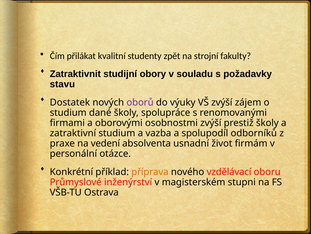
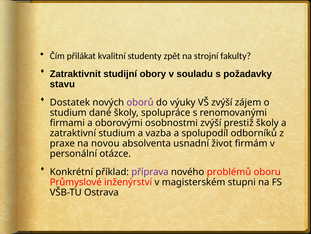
vedení: vedení -> novou
příprava colour: orange -> purple
vzdělávací: vzdělávací -> problémů
